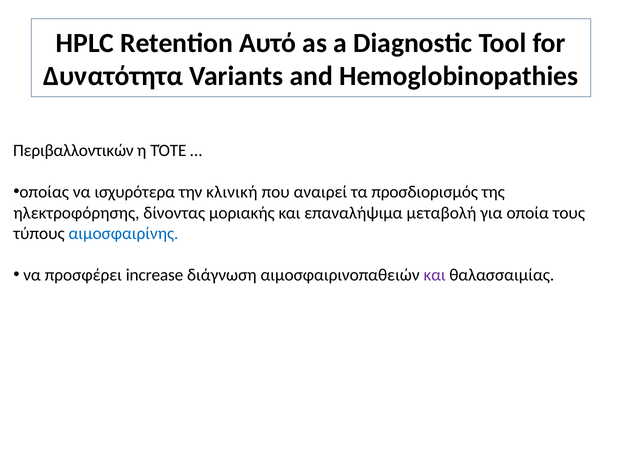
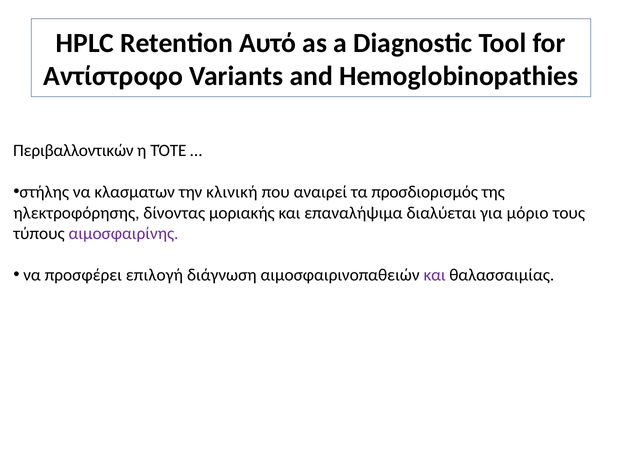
Δυνατότητα: Δυνατότητα -> Αντίστροφο
οποίας: οποίας -> στήλης
ισχυρότερα: ισχυρότερα -> κλασματων
μεταβολή: μεταβολή -> διαλύεται
οποία: οποία -> μόριο
αιμοσφαιρίνης colour: blue -> purple
increase: increase -> επιλογή
